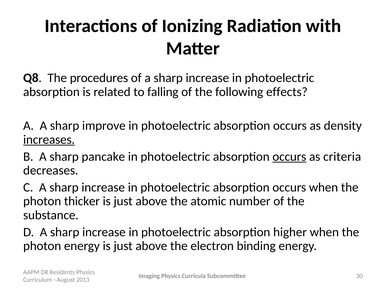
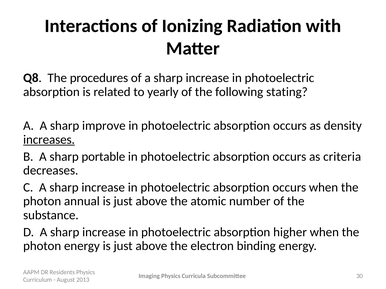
falling: falling -> yearly
effects: effects -> stating
pancake: pancake -> portable
occurs at (289, 157) underline: present -> none
thicker: thicker -> annual
